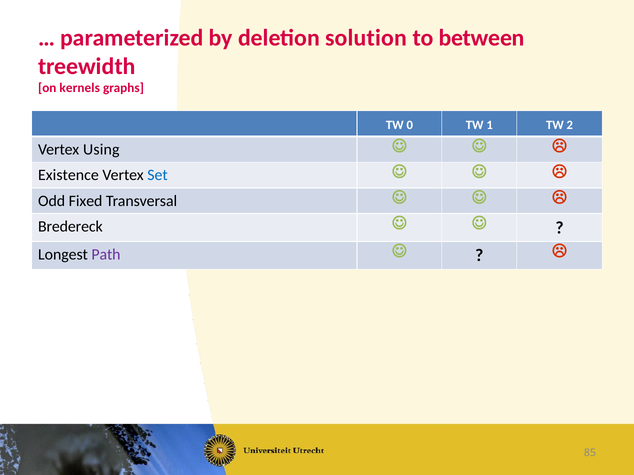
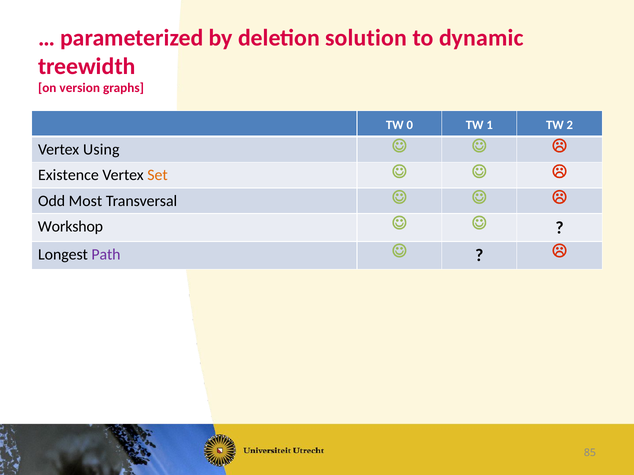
between: between -> dynamic
kernels: kernels -> version
Set colour: blue -> orange
Fixed: Fixed -> Most
Bredereck: Bredereck -> Workshop
